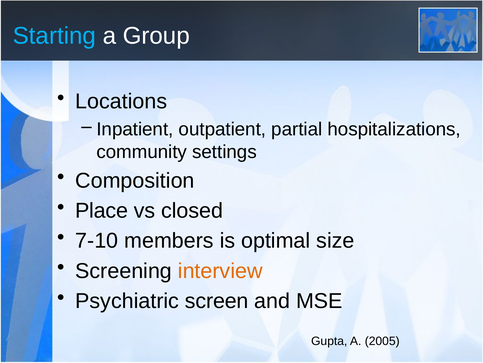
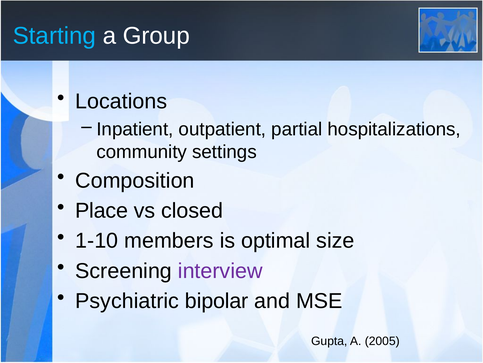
7-10: 7-10 -> 1-10
interview colour: orange -> purple
screen: screen -> bipolar
